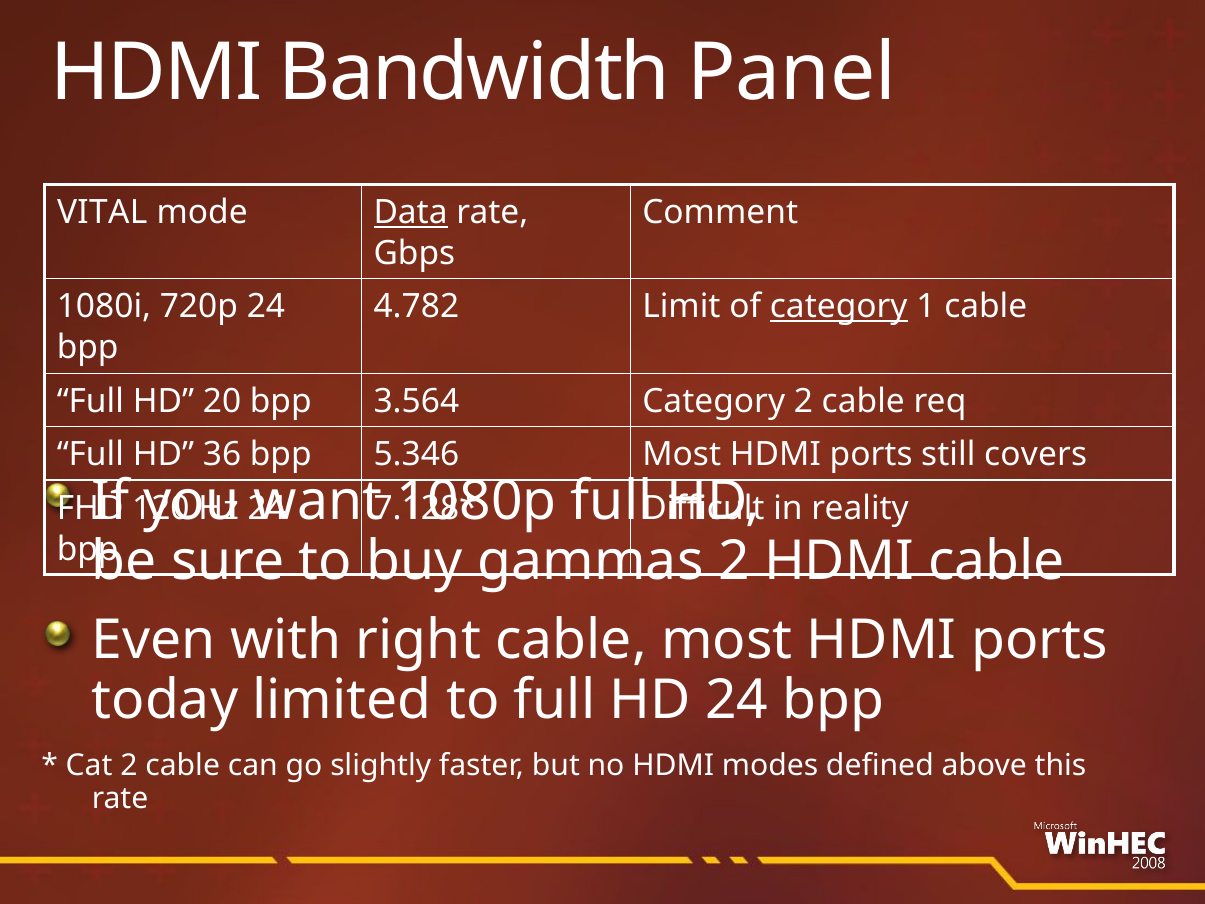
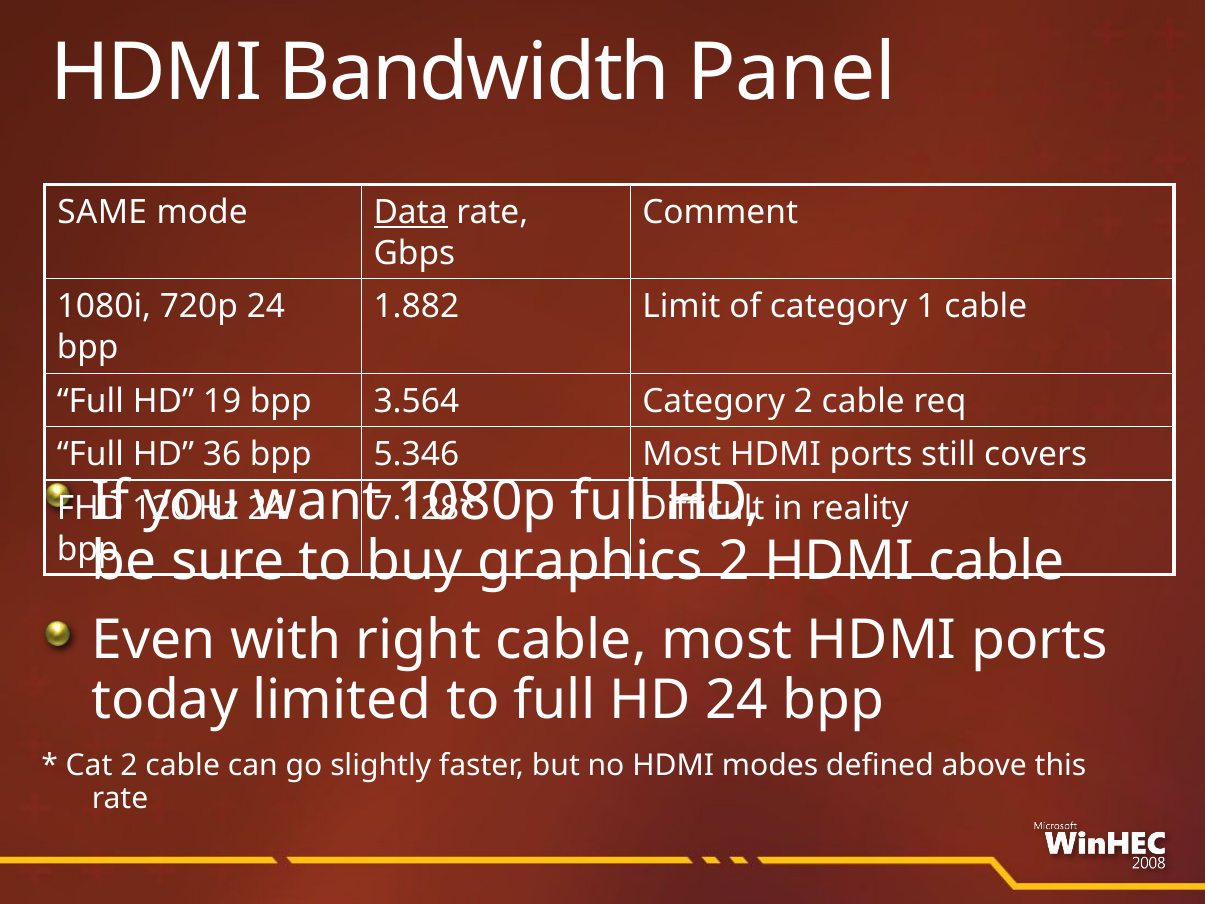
VITAL: VITAL -> SAME
4.782: 4.782 -> 1.882
category at (839, 307) underline: present -> none
20: 20 -> 19
gammas: gammas -> graphics
